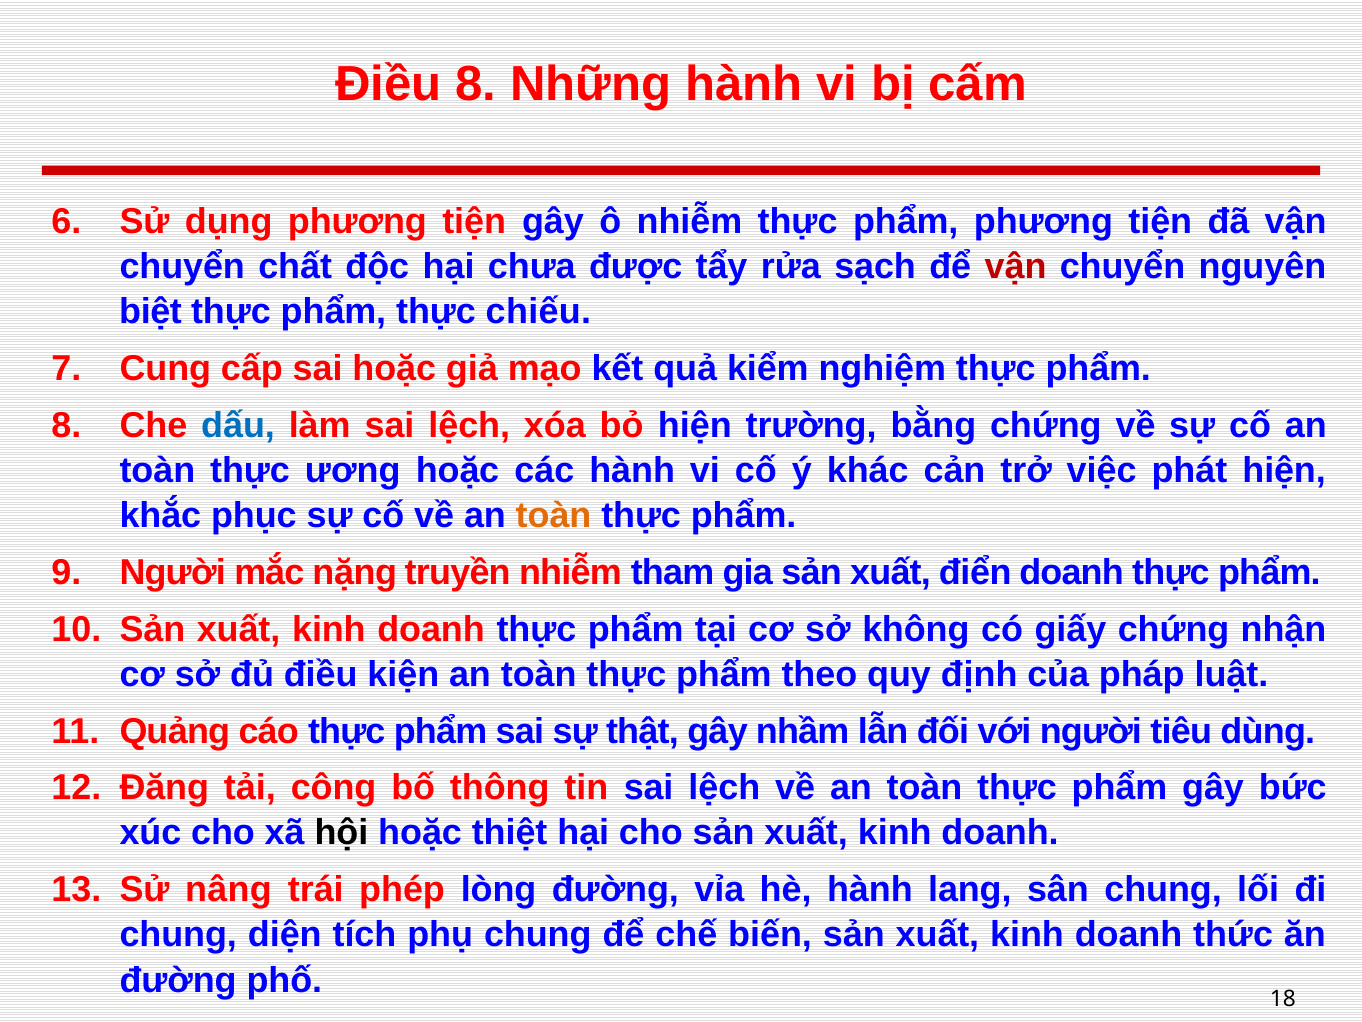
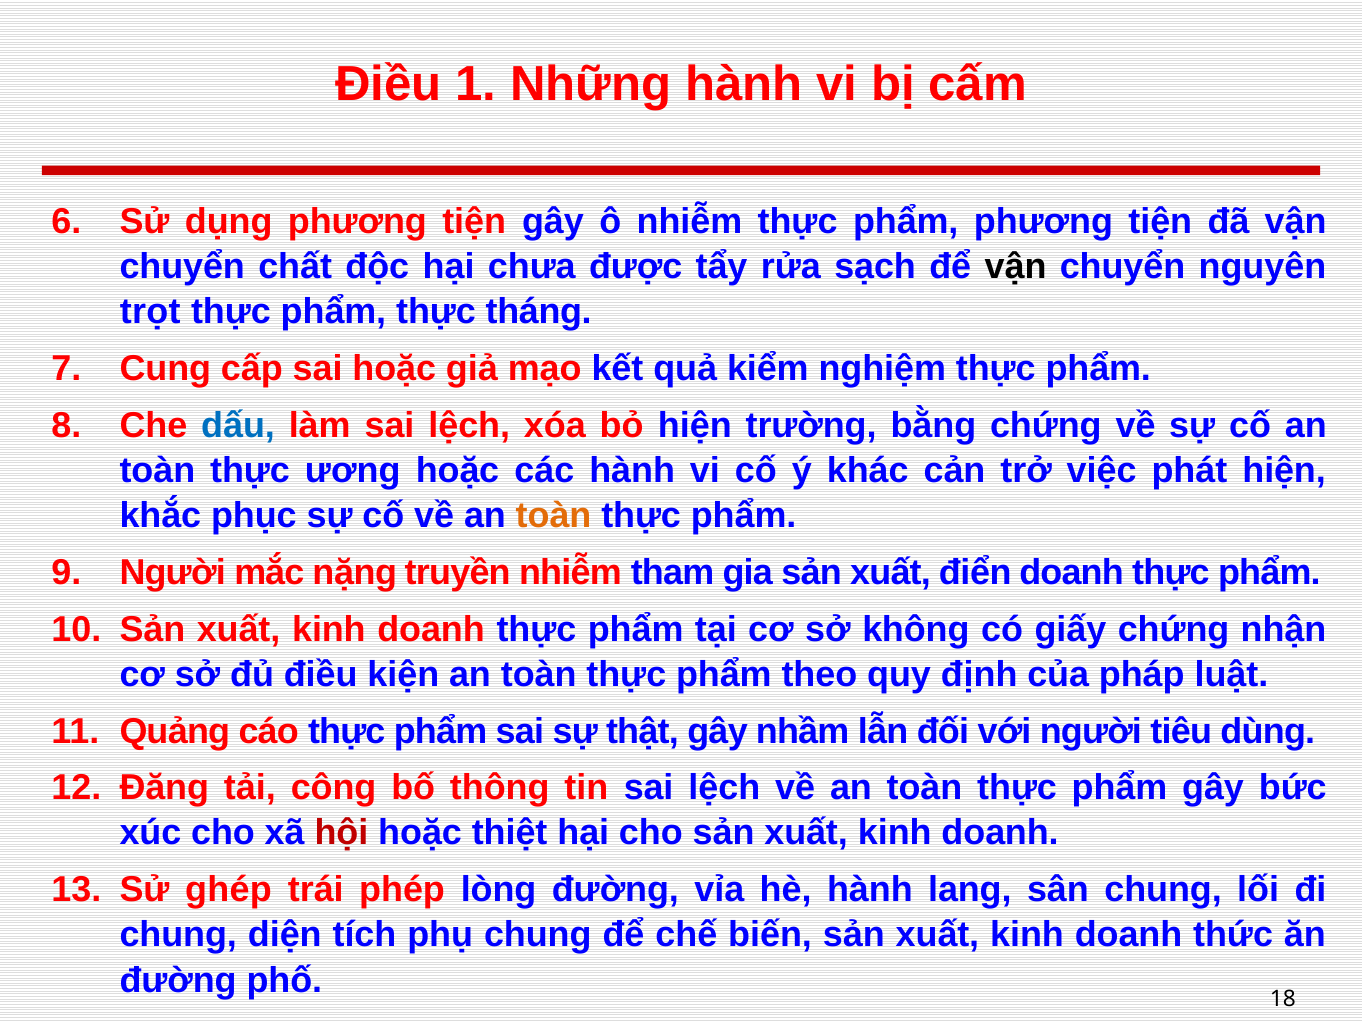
Điều 8: 8 -> 1
vận at (1016, 267) colour: red -> black
biệt: biệt -> trọt
chiếu: chiếu -> tháng
hội colour: black -> red
nâng: nâng -> ghép
